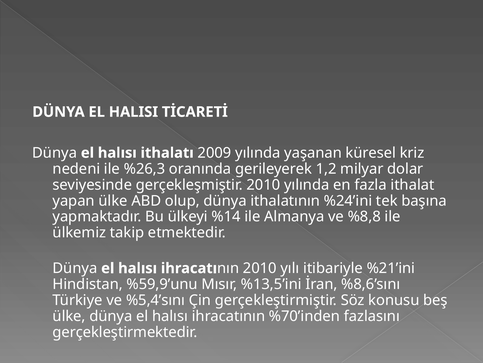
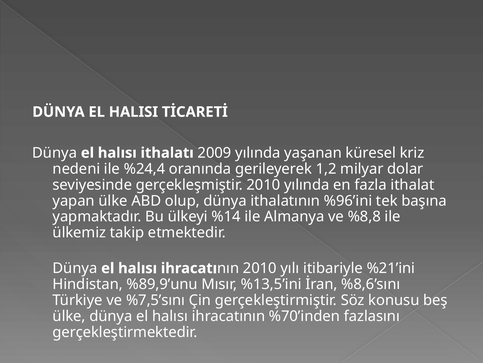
%26,3: %26,3 -> %24,4
%24’ini: %24’ini -> %96’ini
%59,9’unu: %59,9’unu -> %89,9’unu
%5,4’sını: %5,4’sını -> %7,5’sını
